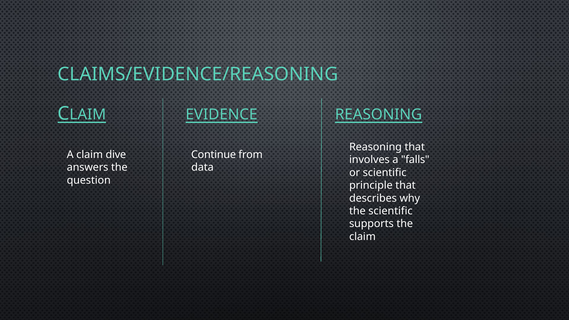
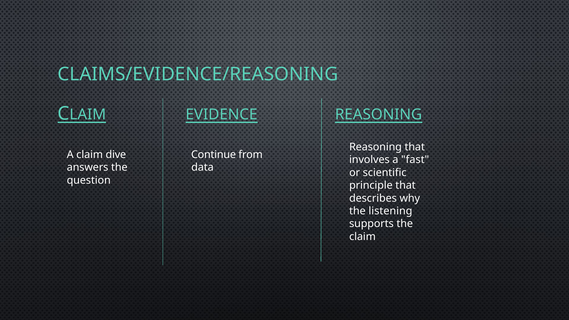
falls: falls -> fast
the scientific: scientific -> listening
